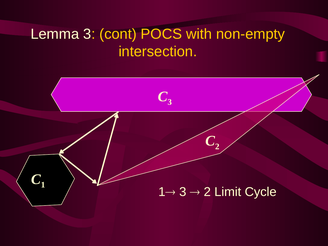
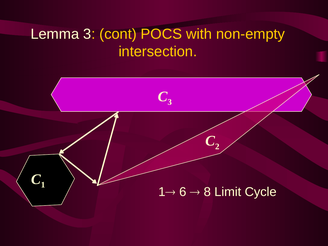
3 at (183, 192): 3 -> 6
2 at (207, 192): 2 -> 8
